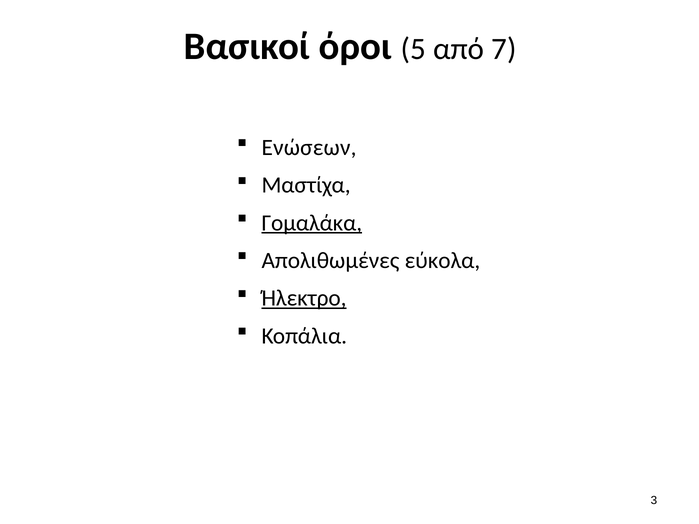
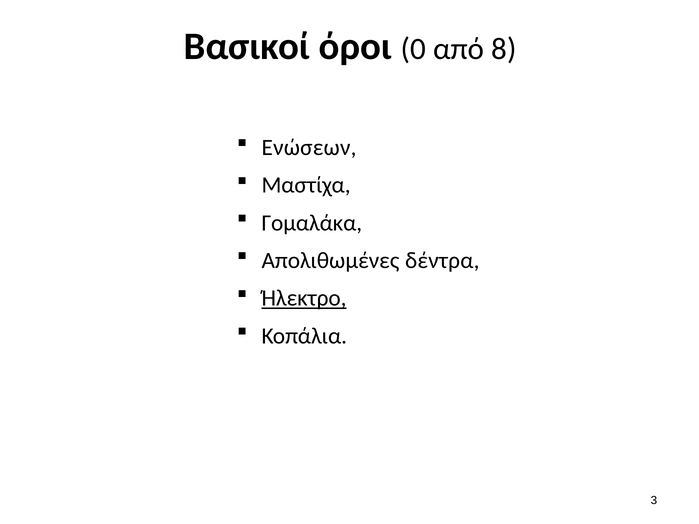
5: 5 -> 0
7: 7 -> 8
Γομαλάκα underline: present -> none
εύκολα: εύκολα -> δέντρα
